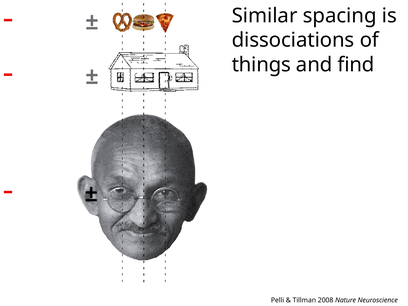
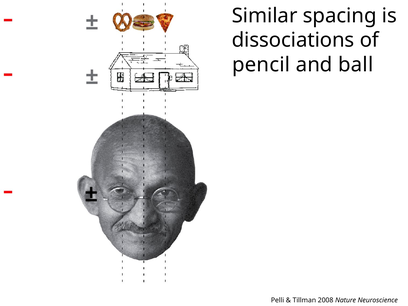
things: things -> pencil
find: find -> ball
